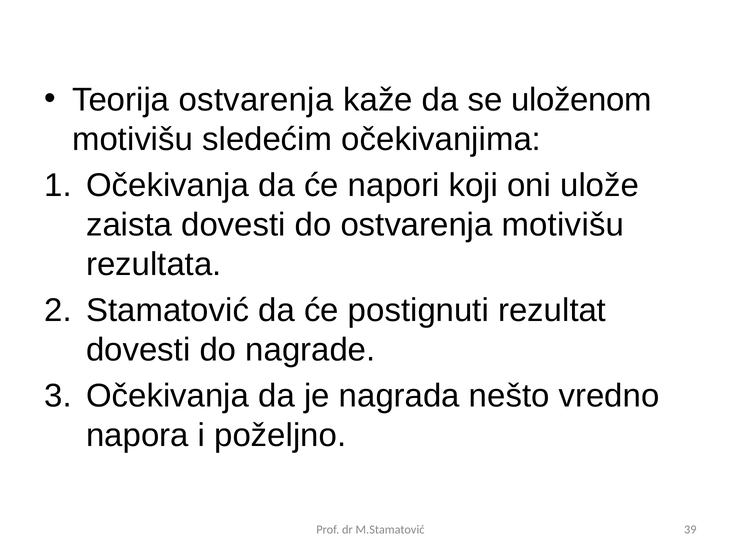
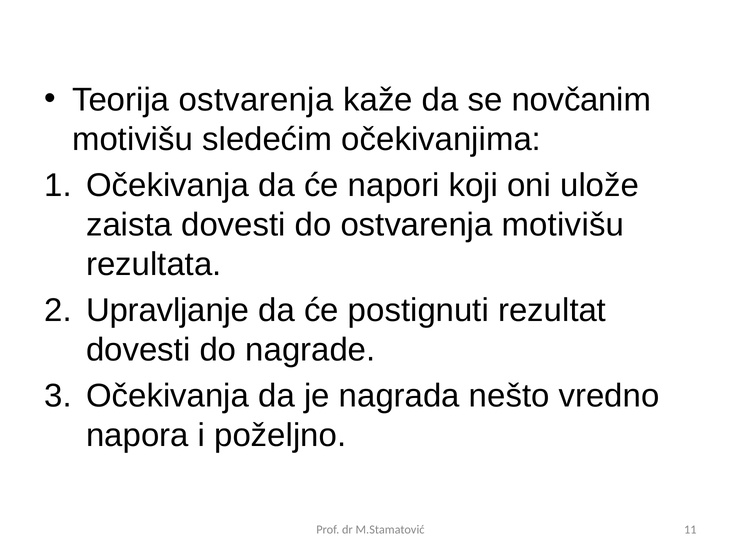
uloženom: uloženom -> novčanim
Stamatović: Stamatović -> Upravljanje
39: 39 -> 11
